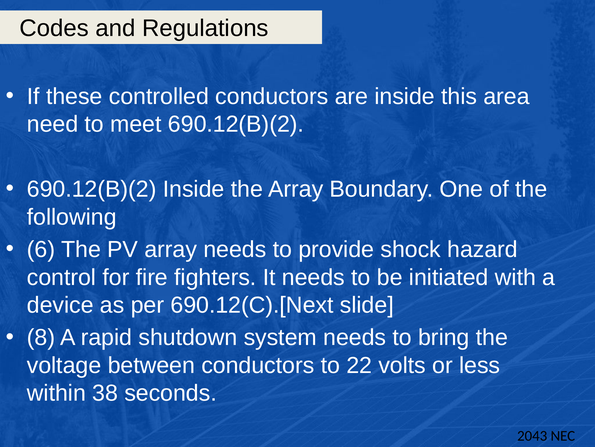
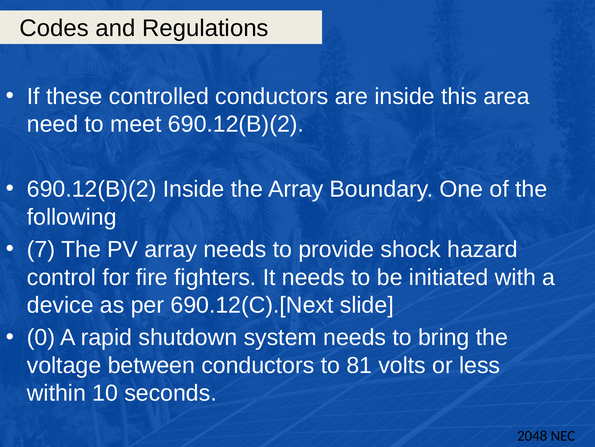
6: 6 -> 7
8: 8 -> 0
22: 22 -> 81
38: 38 -> 10
2043: 2043 -> 2048
